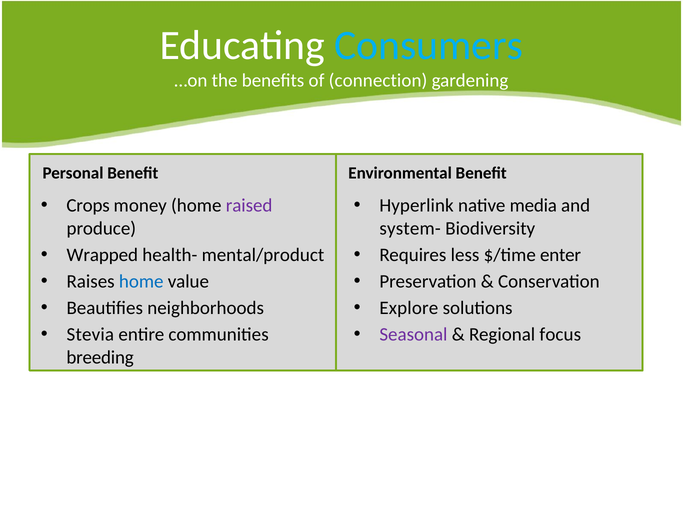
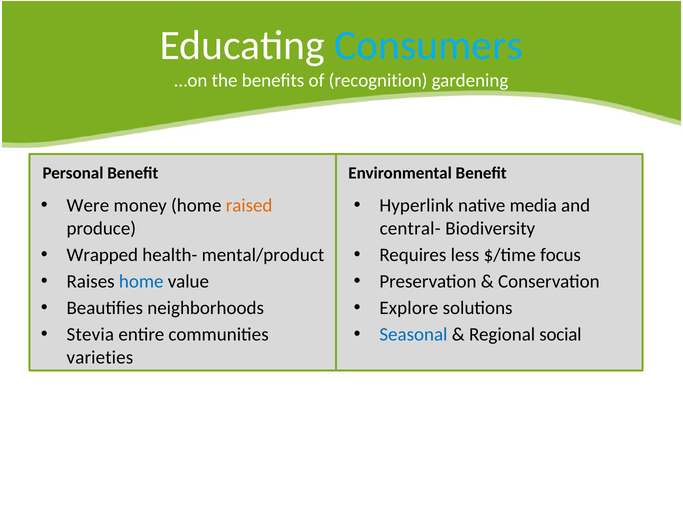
connection: connection -> recognition
Crops: Crops -> Were
raised colour: purple -> orange
system-: system- -> central-
enter: enter -> focus
Seasonal colour: purple -> blue
focus: focus -> social
breeding: breeding -> varieties
